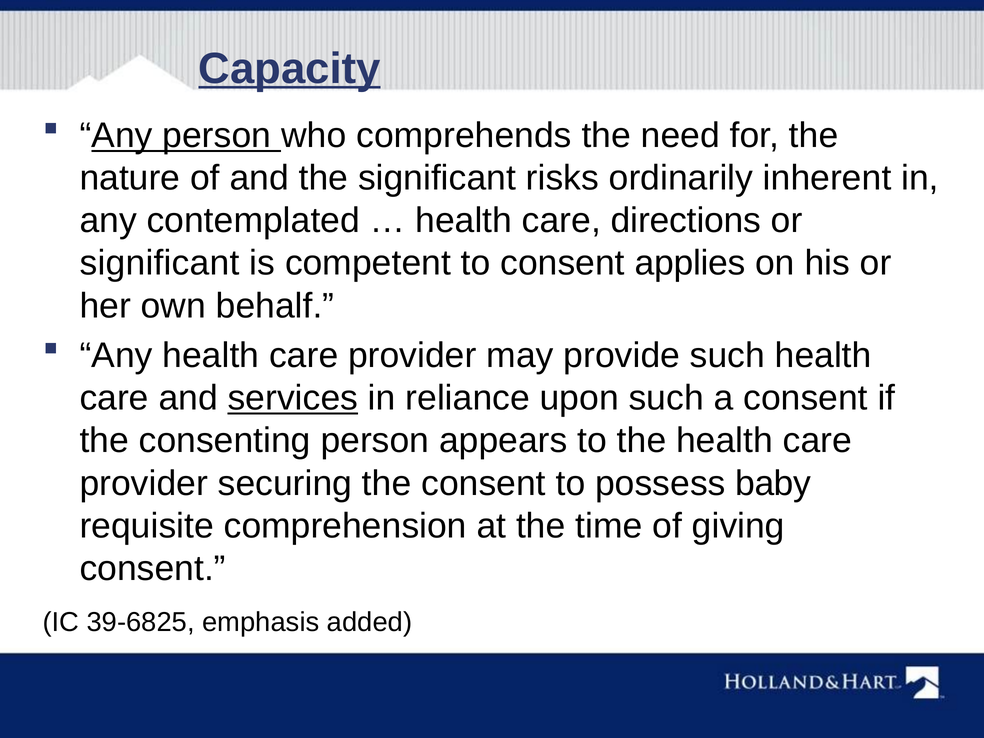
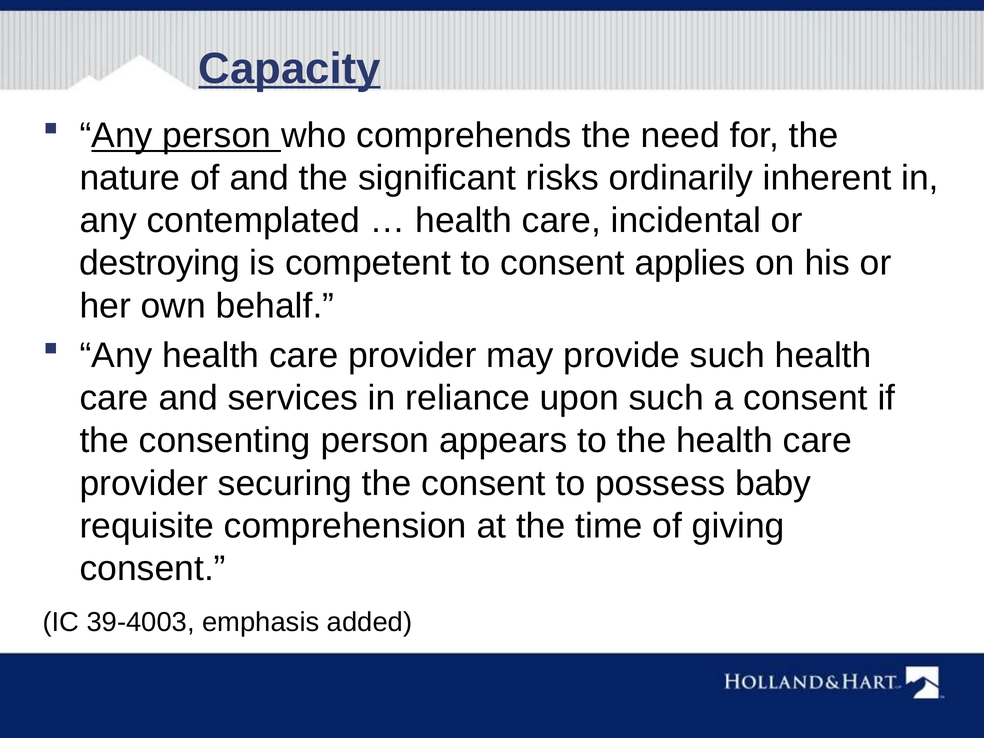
directions: directions -> incidental
significant at (159, 263): significant -> destroying
services underline: present -> none
39-6825: 39-6825 -> 39-4003
